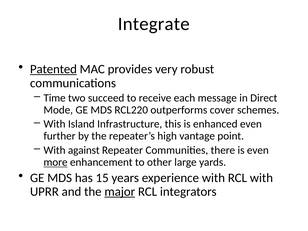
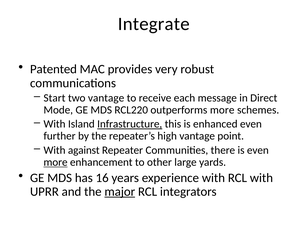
Patented underline: present -> none
Time: Time -> Start
two succeed: succeed -> vantage
outperforms cover: cover -> more
Infrastructure underline: none -> present
15: 15 -> 16
